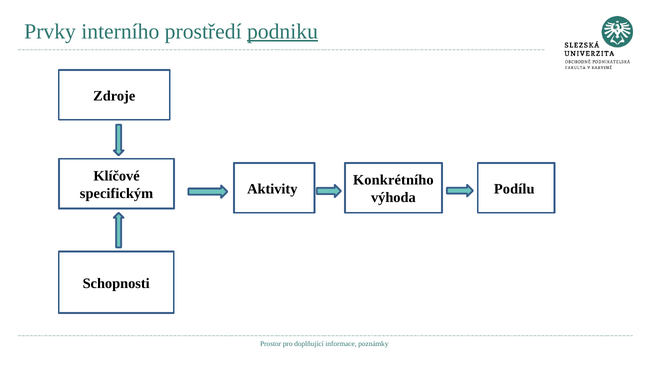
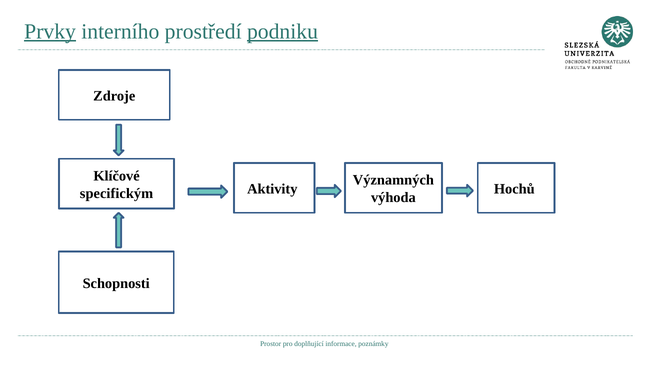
Prvky underline: none -> present
Konkrétního: Konkrétního -> Významných
Podílu: Podílu -> Hochů
